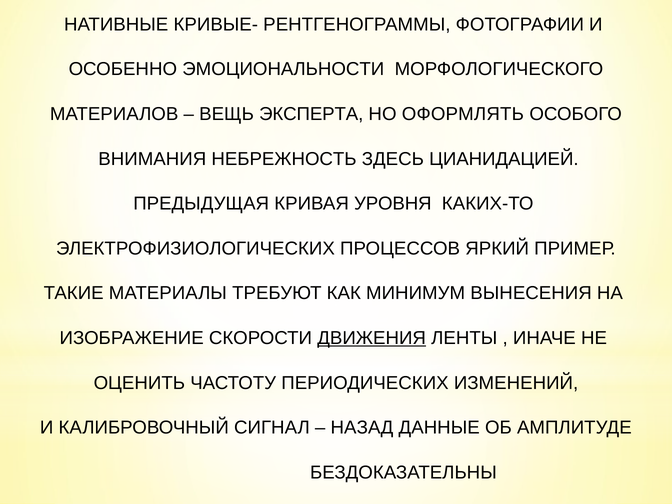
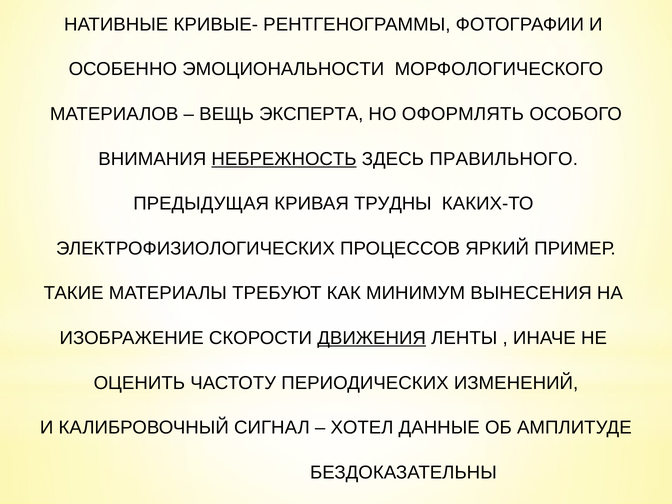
НЕБРЕЖНОСТЬ underline: none -> present
ЦИАНИДАЦИЕЙ: ЦИАНИДАЦИЕЙ -> ПРАВИЛЬНОГО
УРОВНЯ: УРОВНЯ -> ТРУДНЫ
НАЗАД: НАЗАД -> ХОТЕЛ
